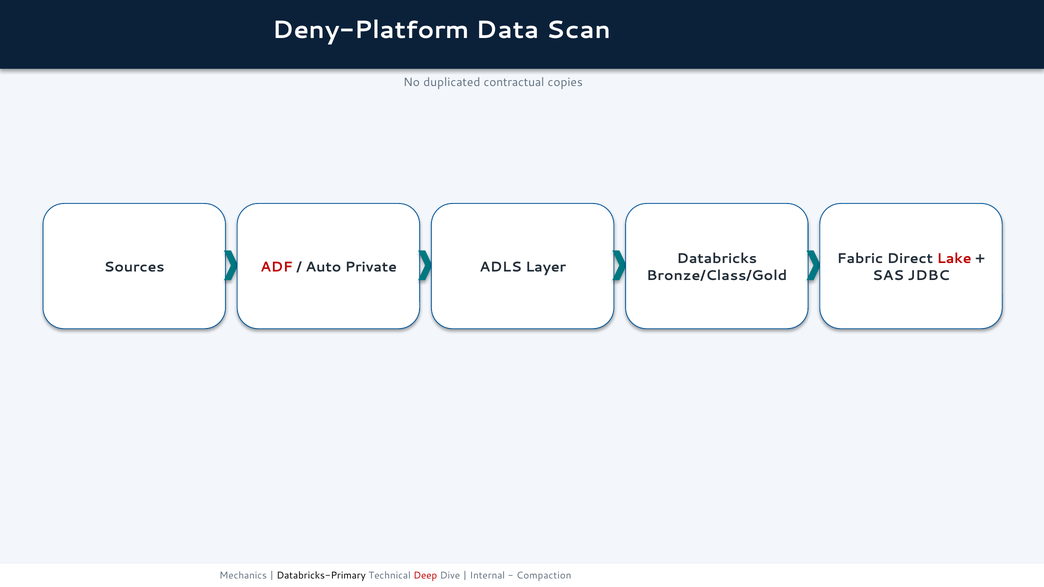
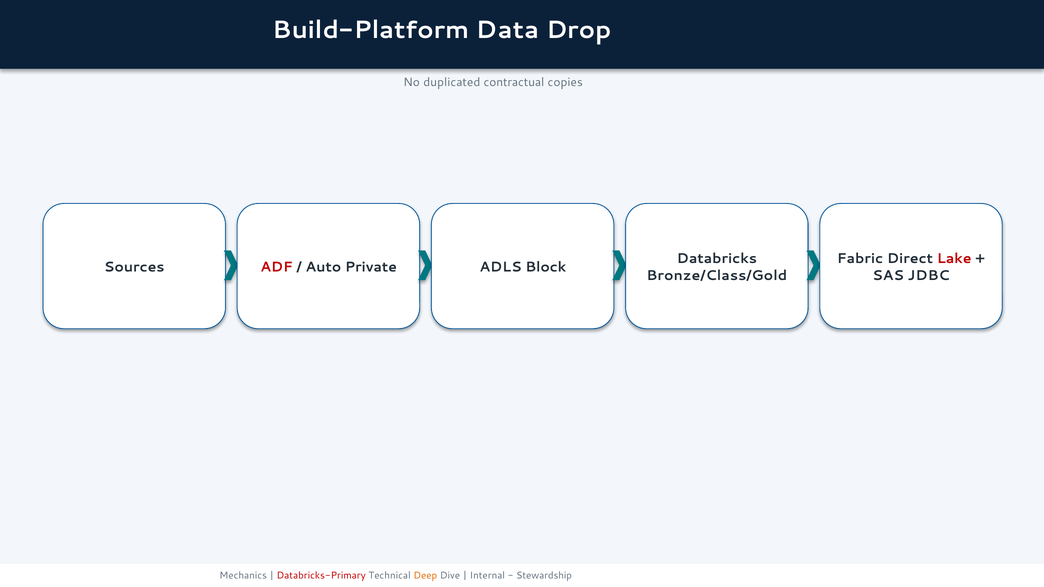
Deny-Platform: Deny-Platform -> Build-Platform
Scan: Scan -> Drop
Layer: Layer -> Block
Databricks-Primary colour: black -> red
Deep colour: red -> orange
Compaction: Compaction -> Stewardship
